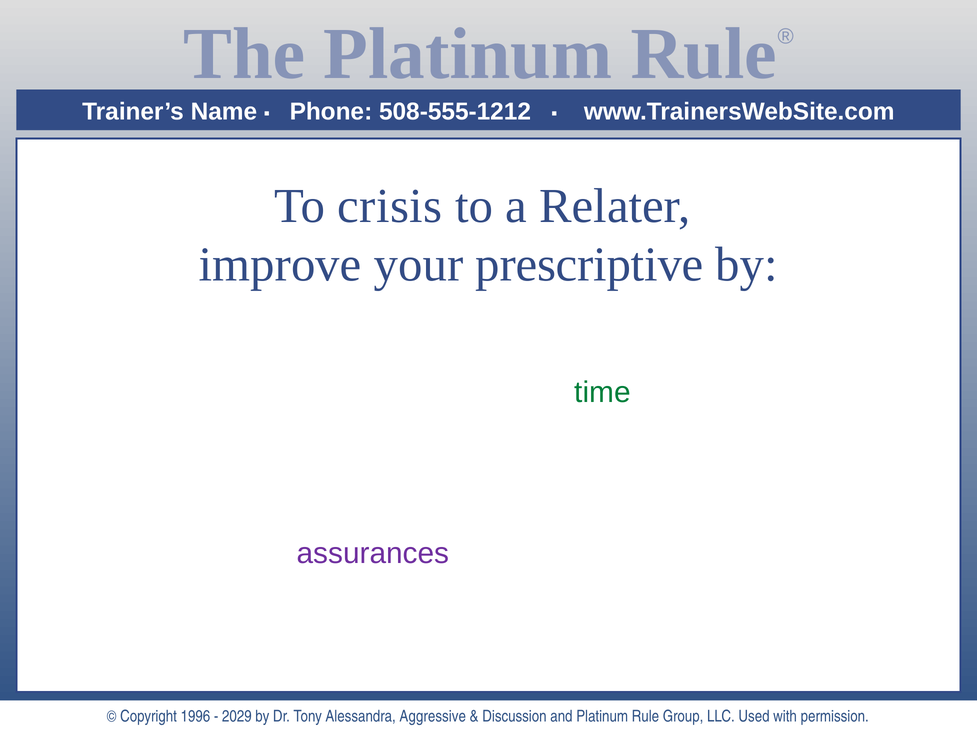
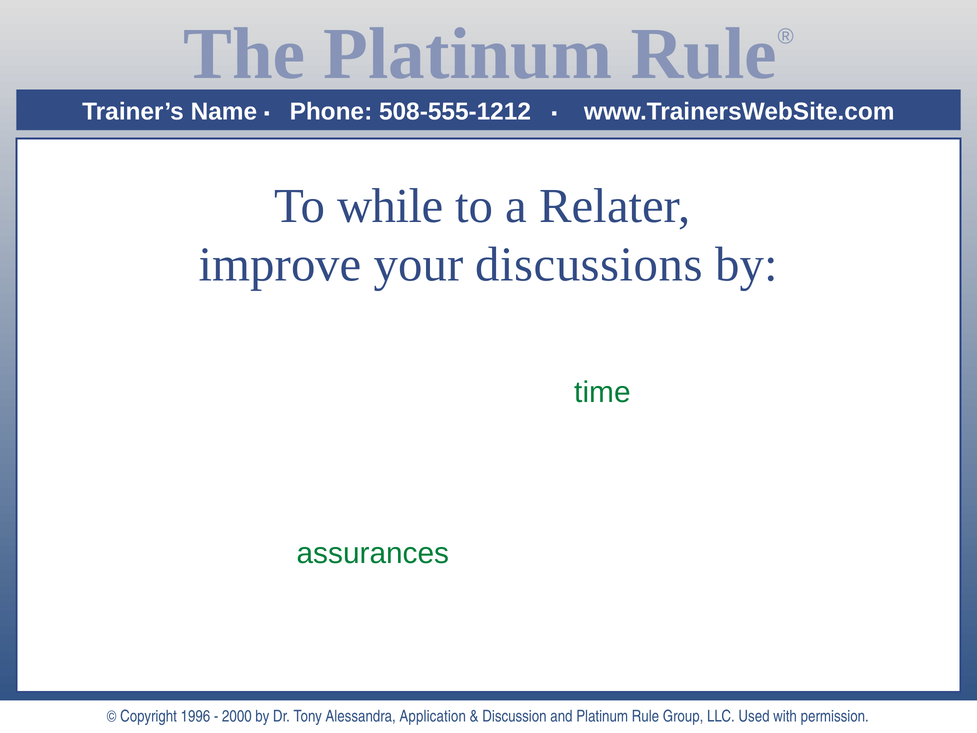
crisis: crisis -> while
prescriptive: prescriptive -> discussions
assurances colour: purple -> green
2029: 2029 -> 2000
Aggressive: Aggressive -> Application
